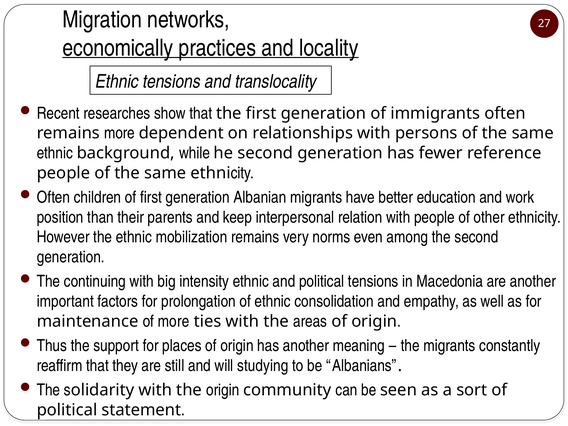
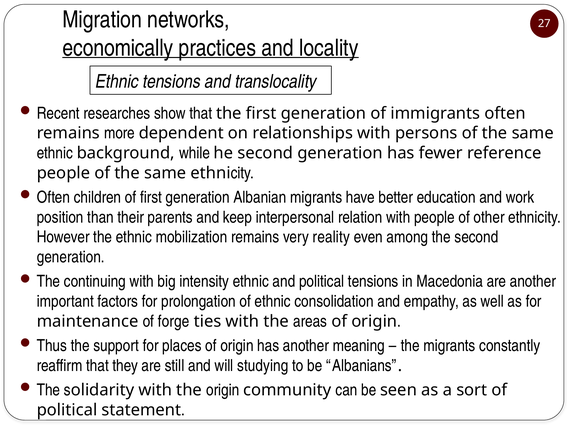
norms: norms -> reality
of more: more -> forge
